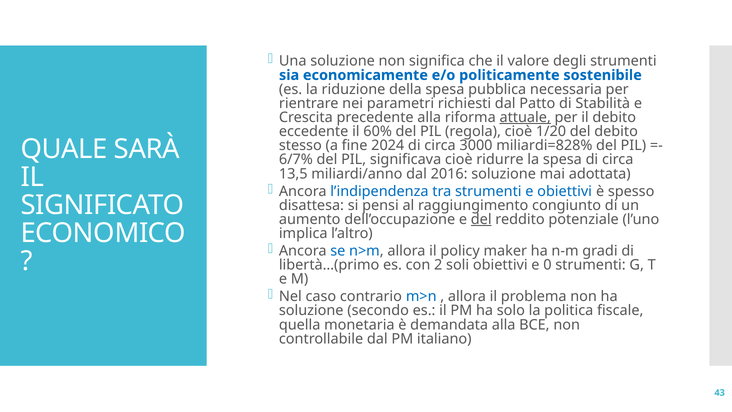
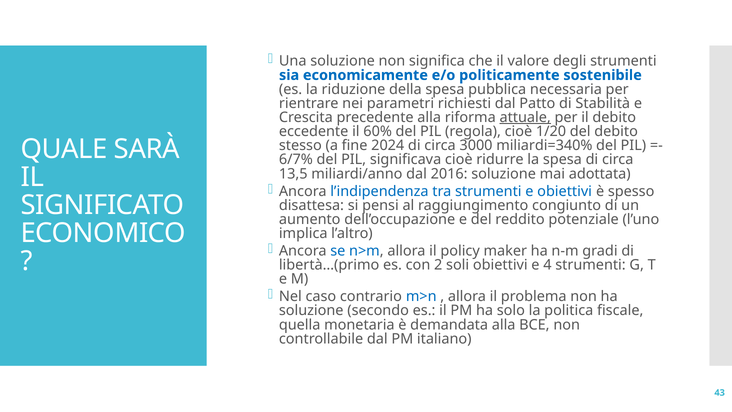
miliardi=828%: miliardi=828% -> miliardi=340%
del at (481, 219) underline: present -> none
0: 0 -> 4
